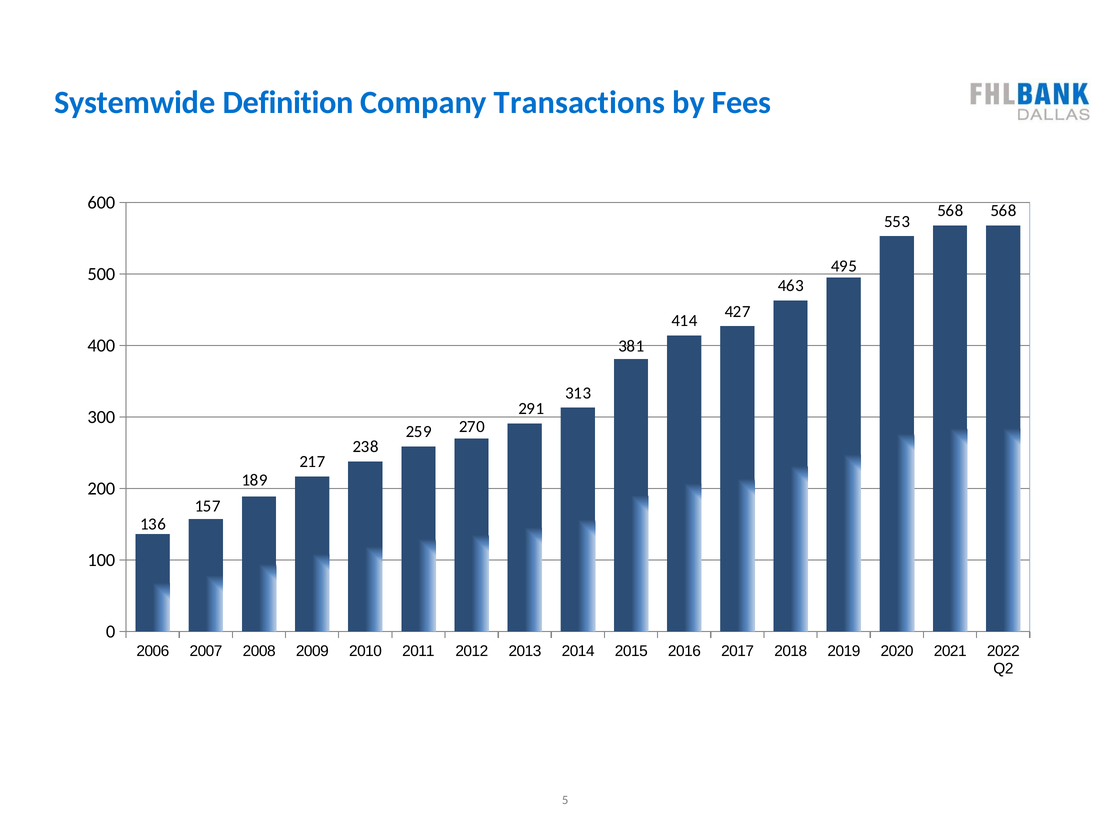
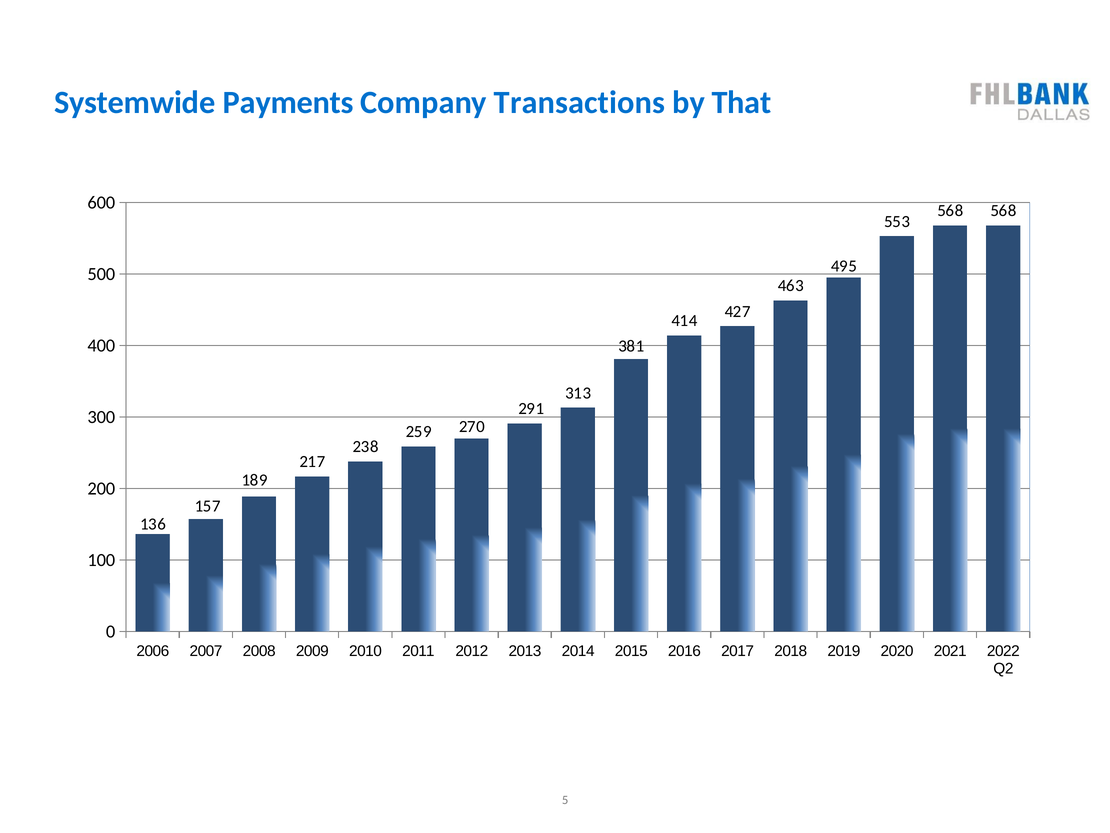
Definition: Definition -> Payments
Fees: Fees -> That
